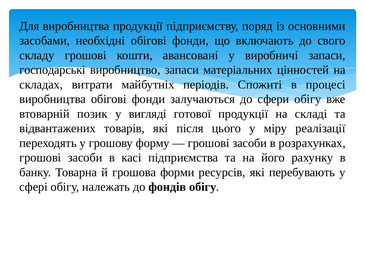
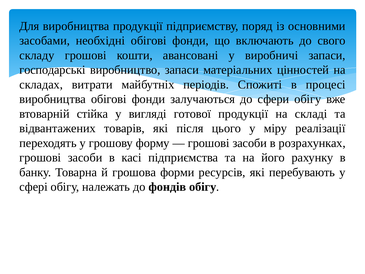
позик: позик -> стійка
